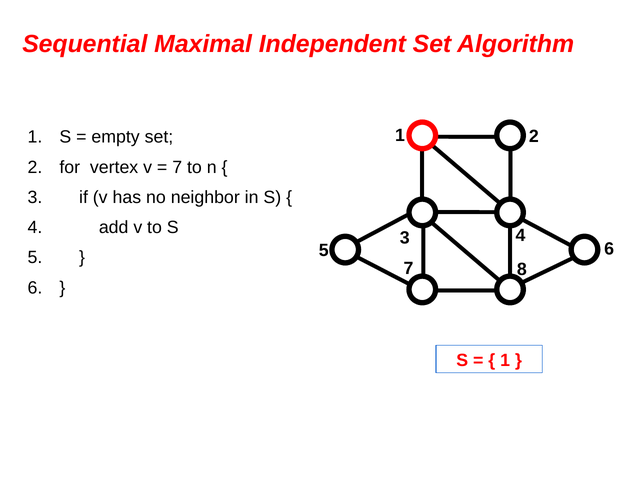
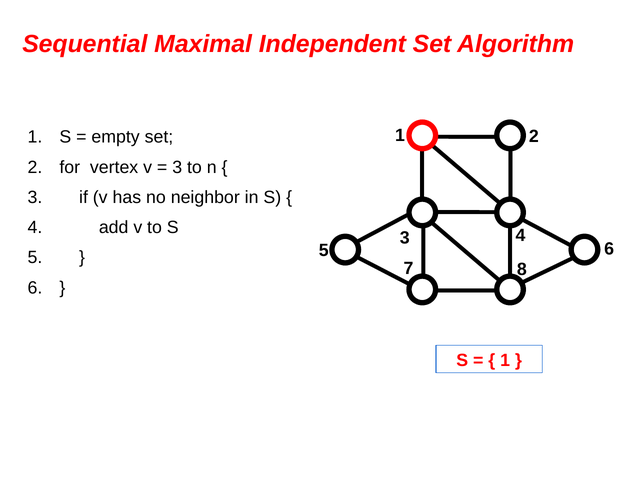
7 at (177, 167): 7 -> 3
